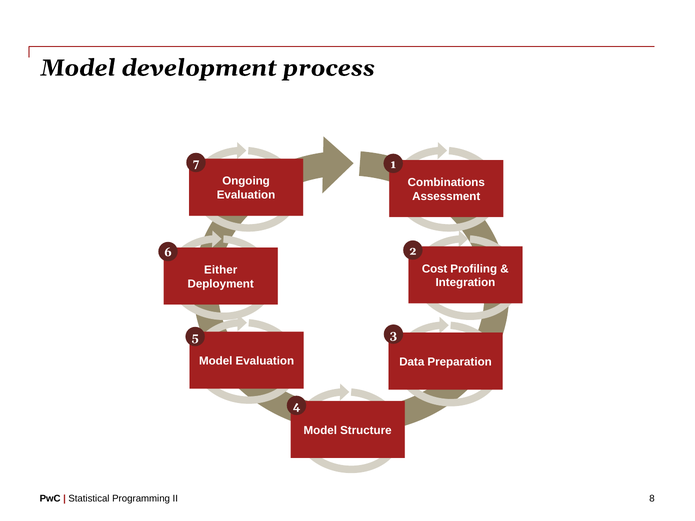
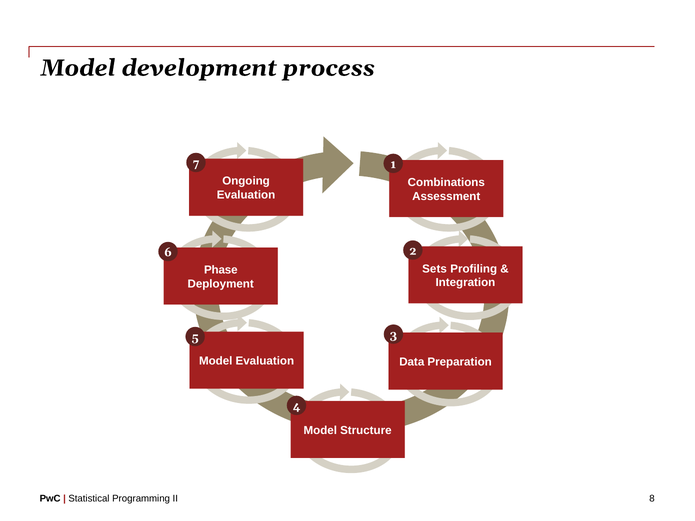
Cost: Cost -> Sets
Either: Either -> Phase
